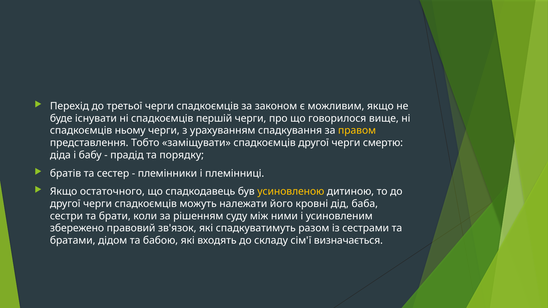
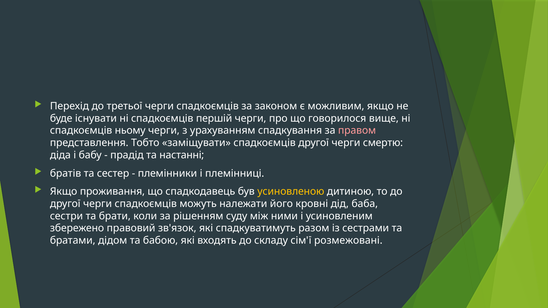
правом colour: yellow -> pink
порядку: порядку -> настанні
остаточного: остаточного -> проживання
визначається: визначається -> розмежовані
